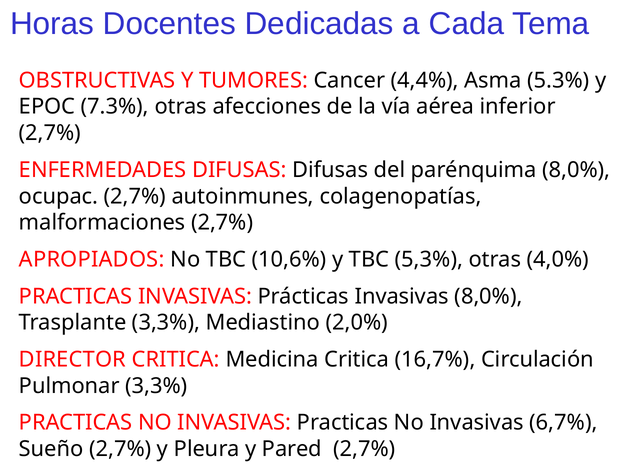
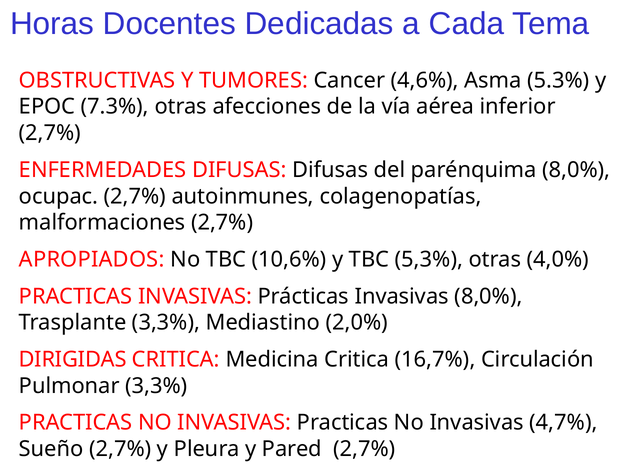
4,4%: 4,4% -> 4,6%
DIRECTOR: DIRECTOR -> DIRIGIDAS
6,7%: 6,7% -> 4,7%
